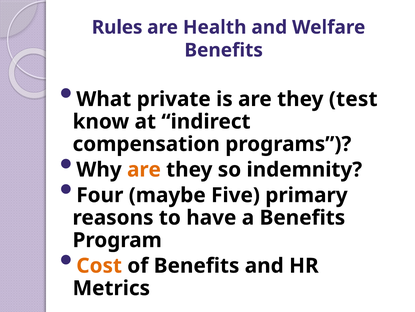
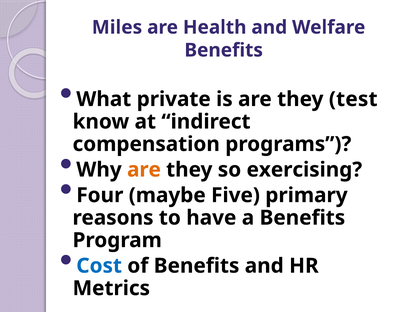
Rules: Rules -> Miles
indemnity: indemnity -> exercising
Cost colour: orange -> blue
